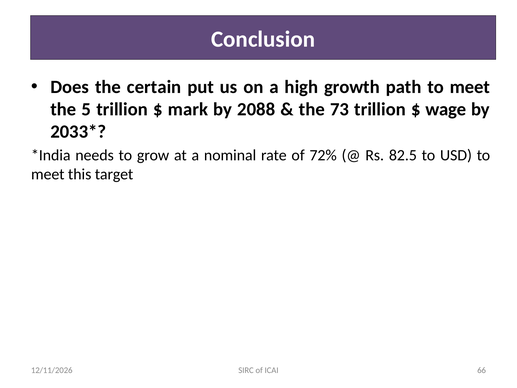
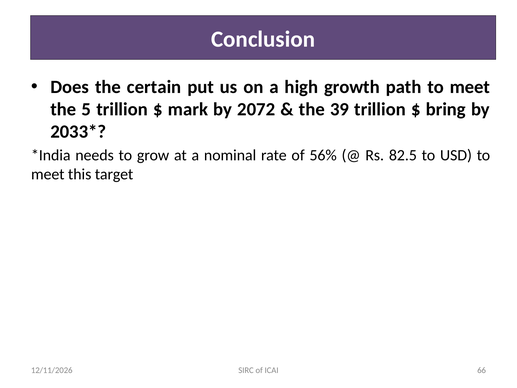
2088: 2088 -> 2072
73: 73 -> 39
wage: wage -> bring
72%: 72% -> 56%
